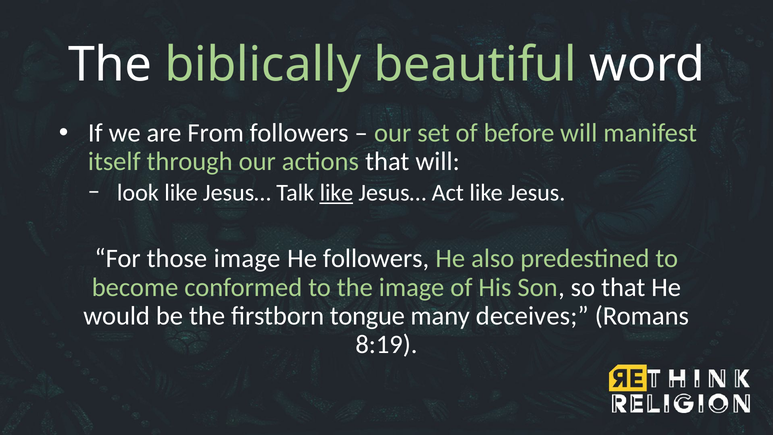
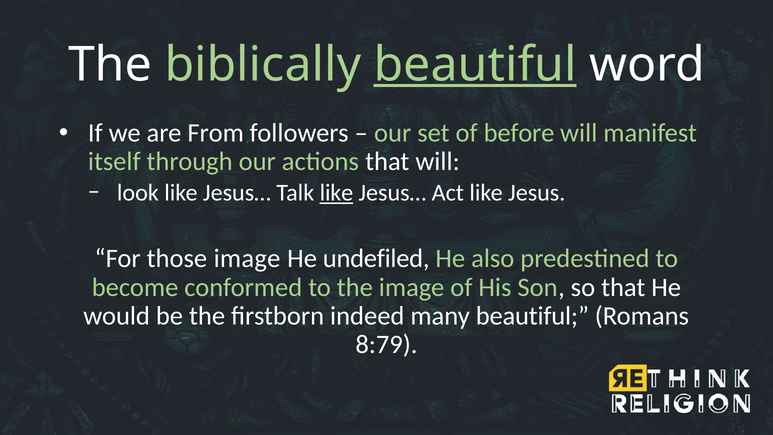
beautiful at (475, 65) underline: none -> present
He followers: followers -> undefiled
tongue: tongue -> indeed
many deceives: deceives -> beautiful
8:19: 8:19 -> 8:79
